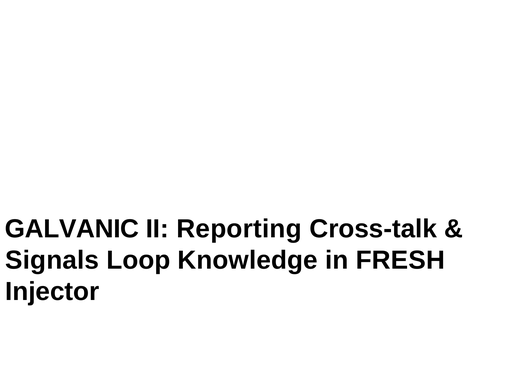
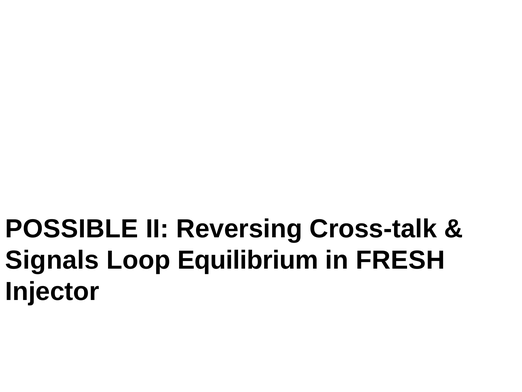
GALVANIC: GALVANIC -> POSSIBLE
Reporting: Reporting -> Reversing
Knowledge: Knowledge -> Equilibrium
